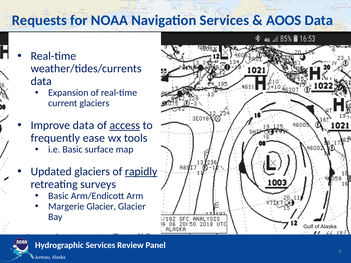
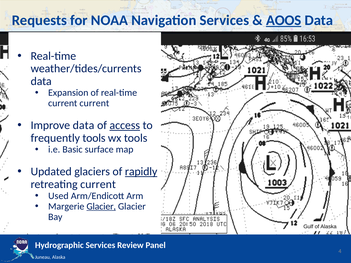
AOOS underline: none -> present
current glaciers: glaciers -> current
frequently ease: ease -> tools
retreating surveys: surveys -> current
Basic at (58, 196): Basic -> Used
Glacier at (101, 207) underline: none -> present
